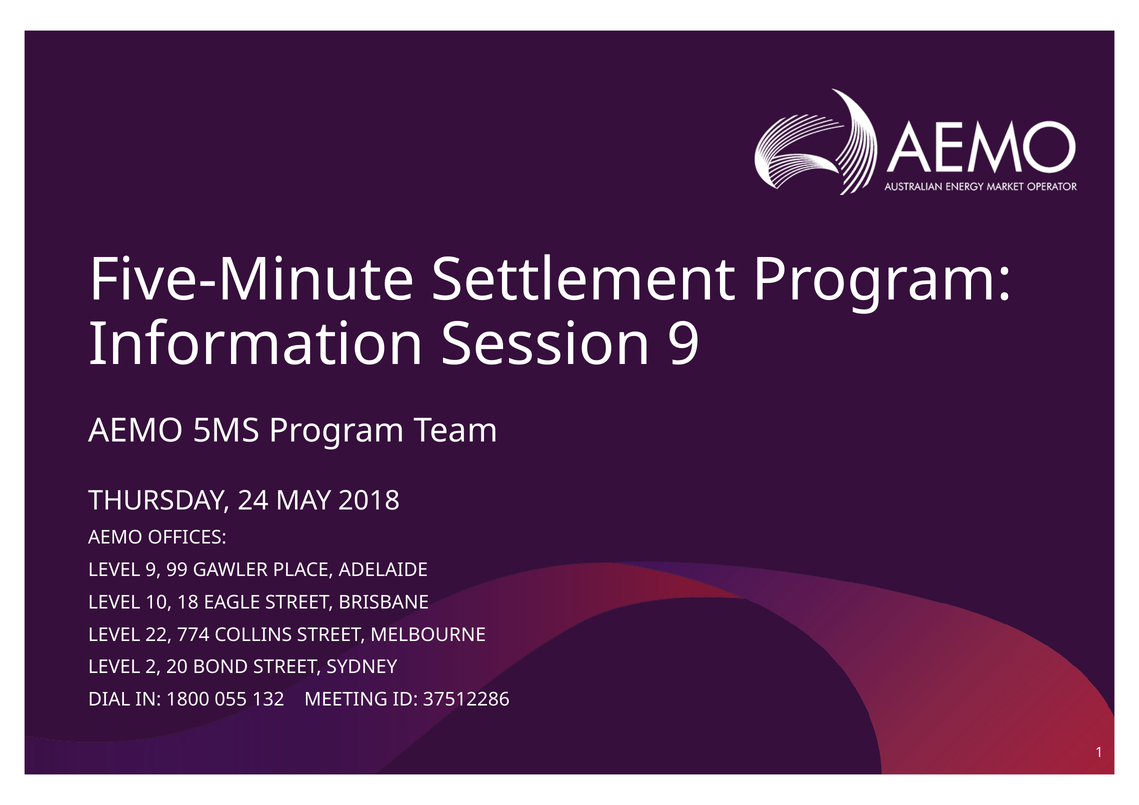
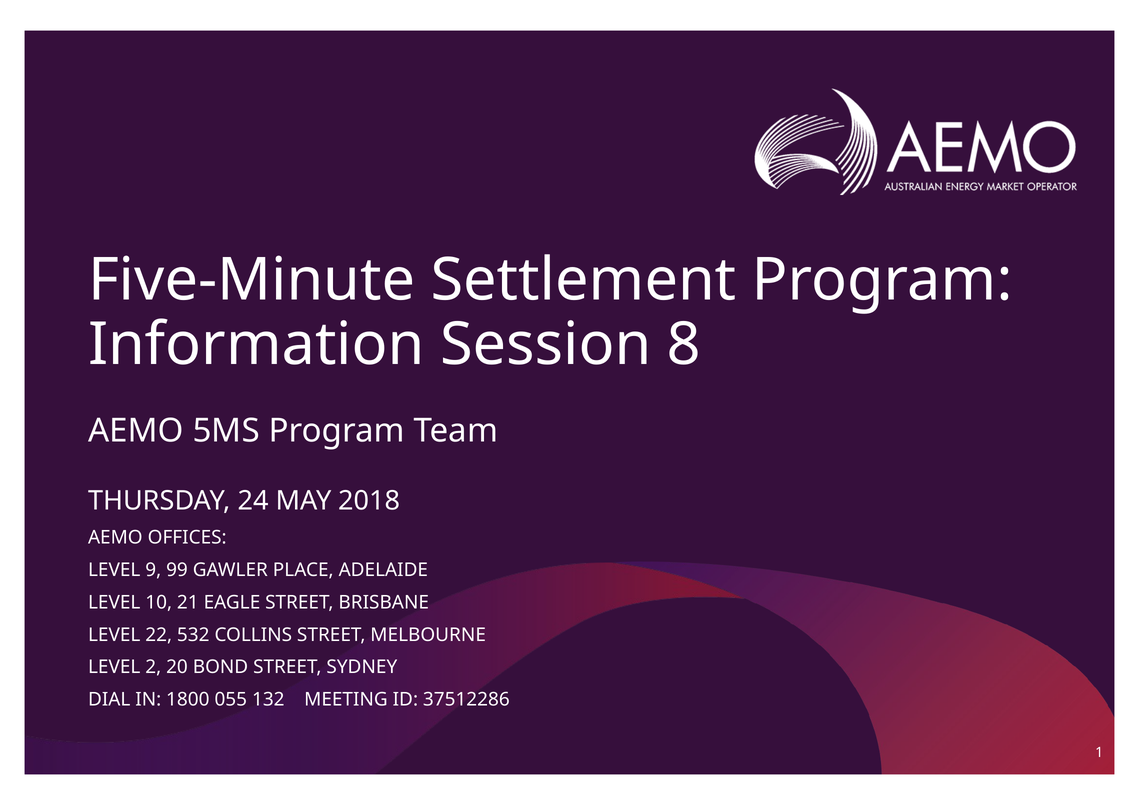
Session 9: 9 -> 8
18: 18 -> 21
774: 774 -> 532
